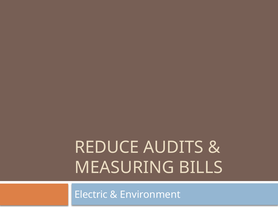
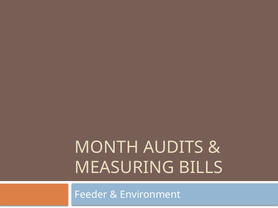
REDUCE: REDUCE -> MONTH
Electric: Electric -> Feeder
